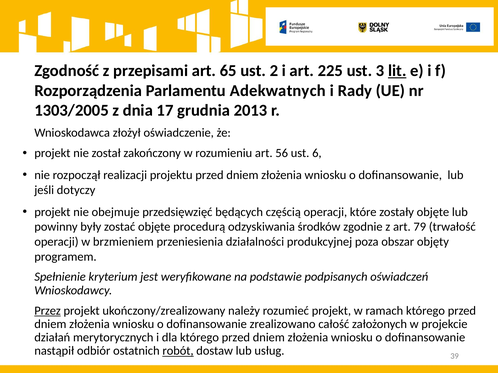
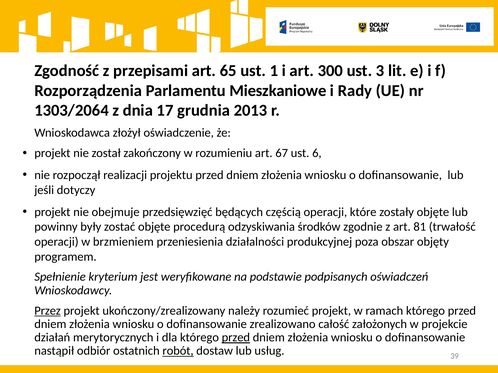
2: 2 -> 1
225: 225 -> 300
lit underline: present -> none
Adekwatnych: Adekwatnych -> Mieszkaniowe
1303/2005: 1303/2005 -> 1303/2064
56: 56 -> 67
79: 79 -> 81
przed at (236, 338) underline: none -> present
